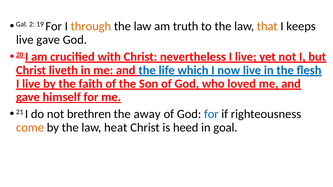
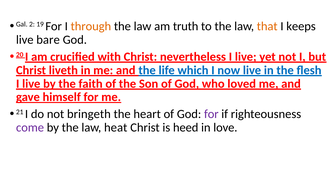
live gave: gave -> bare
brethren: brethren -> bringeth
away: away -> heart
for at (211, 114) colour: blue -> purple
come colour: orange -> purple
goal: goal -> love
